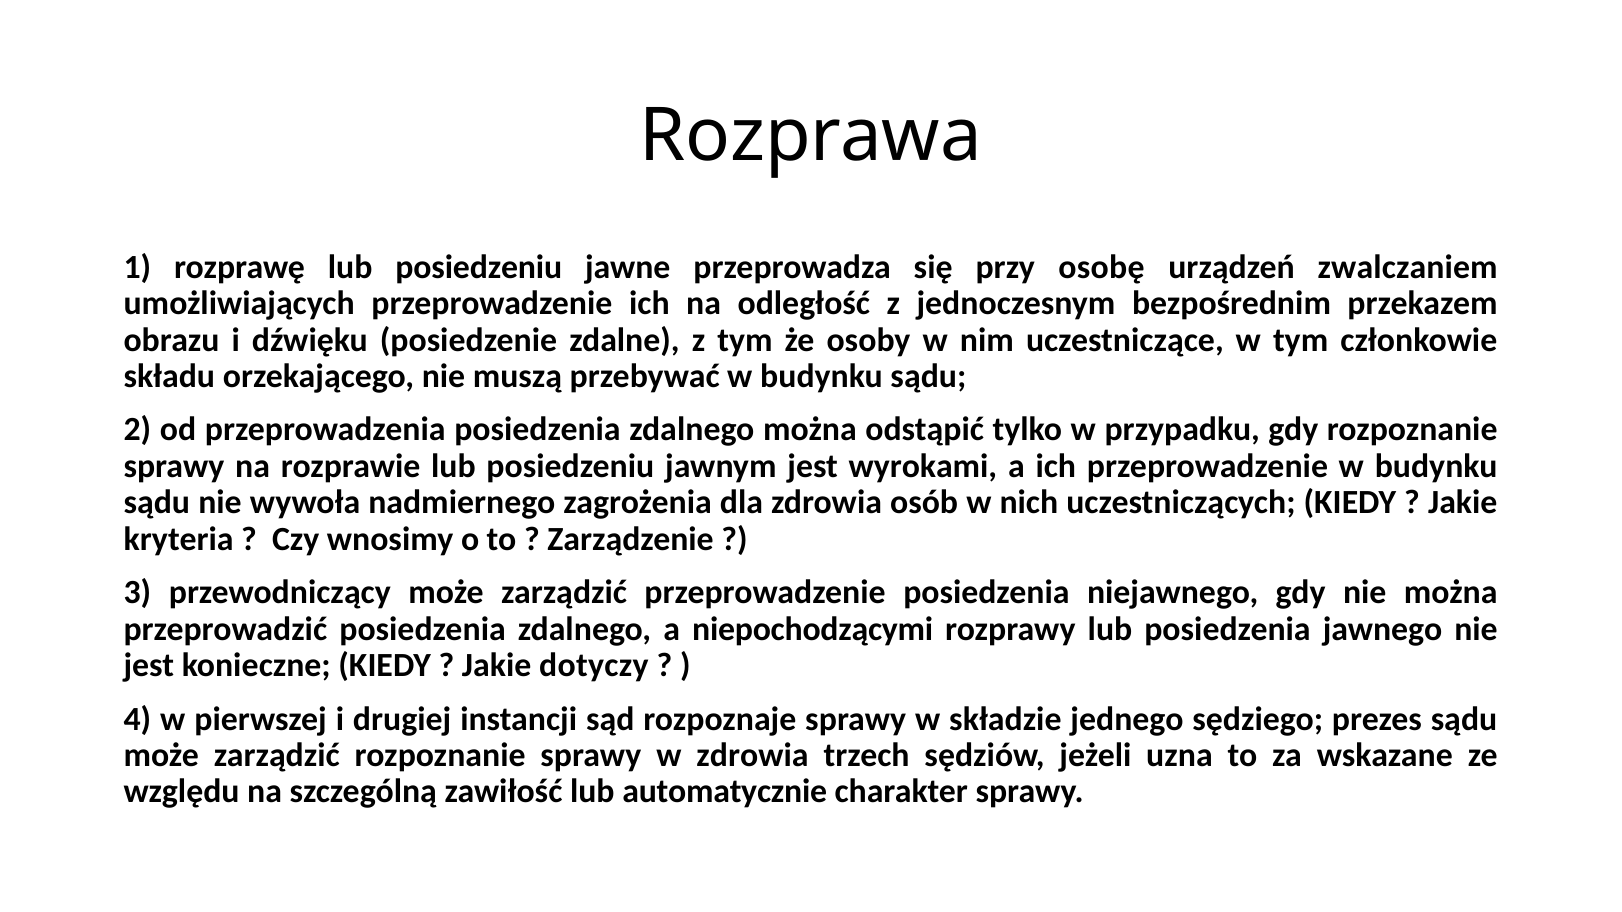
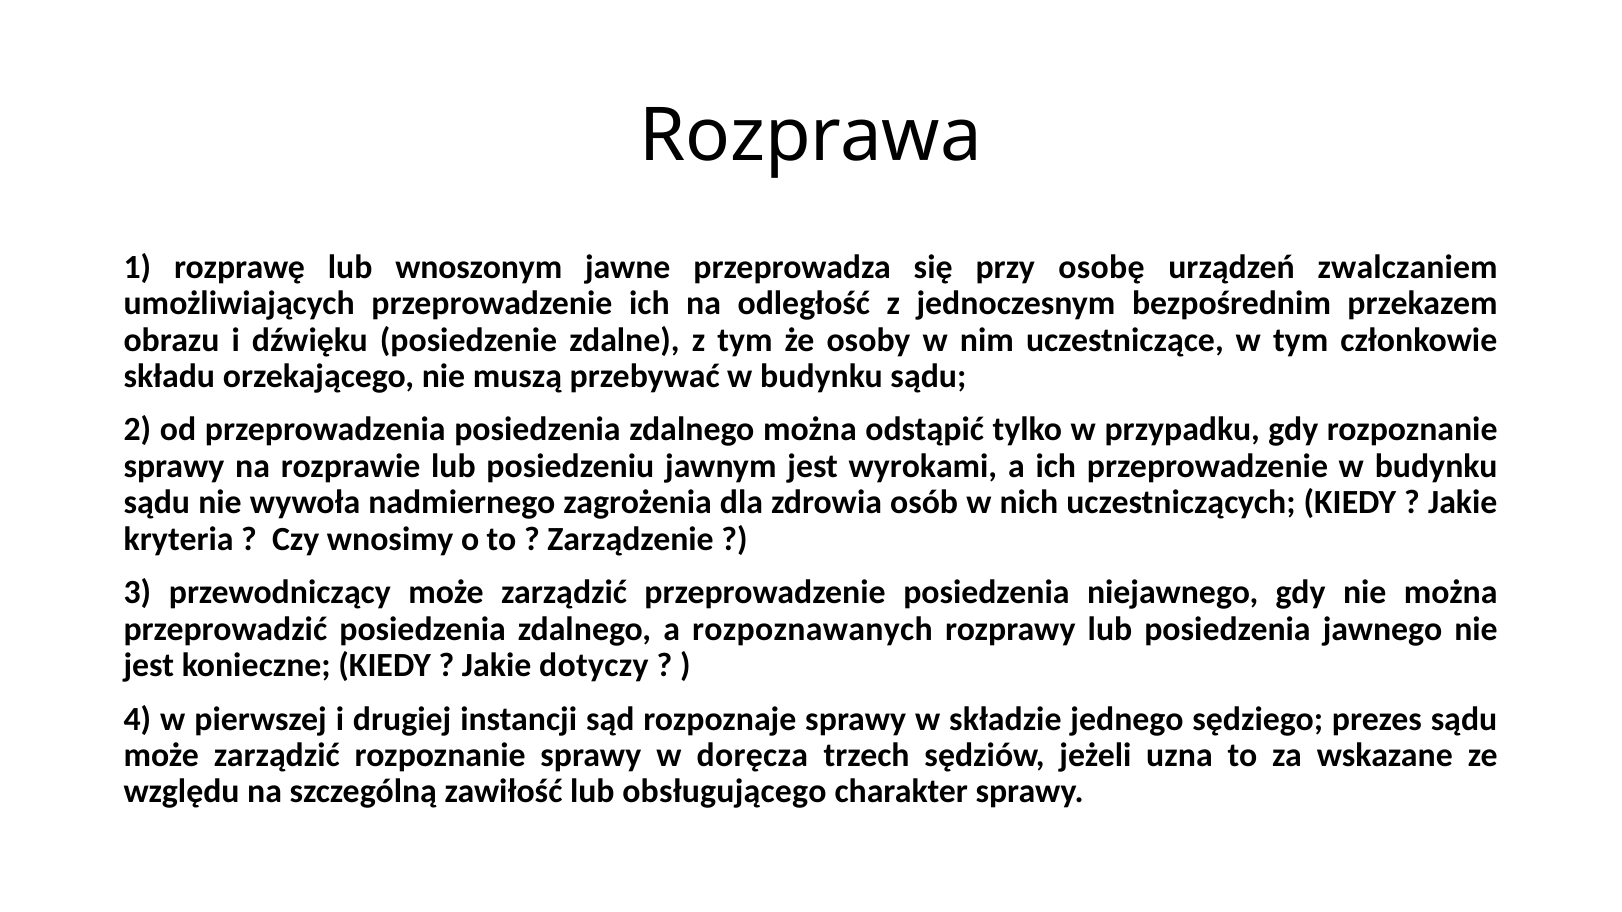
rozprawę lub posiedzeniu: posiedzeniu -> wnoszonym
niepochodzącymi: niepochodzącymi -> rozpoznawanych
w zdrowia: zdrowia -> doręcza
automatycznie: automatycznie -> obsługującego
